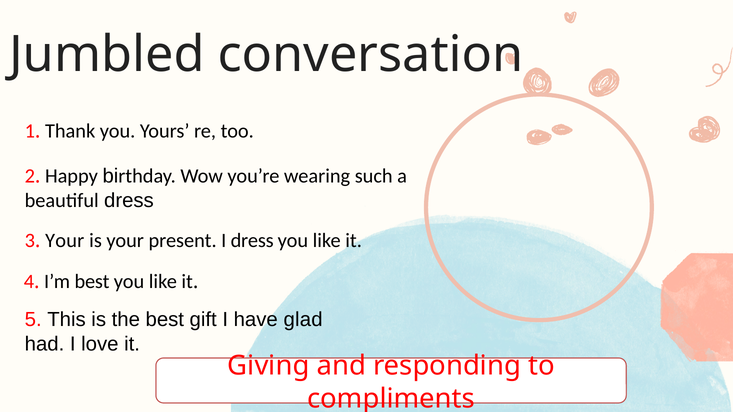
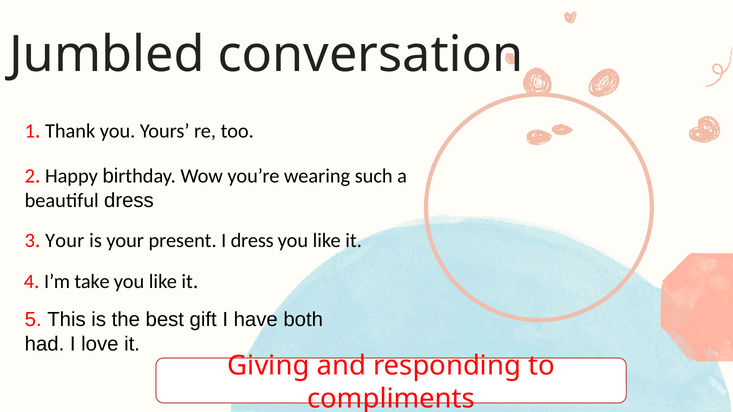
I’m best: best -> take
glad: glad -> both
